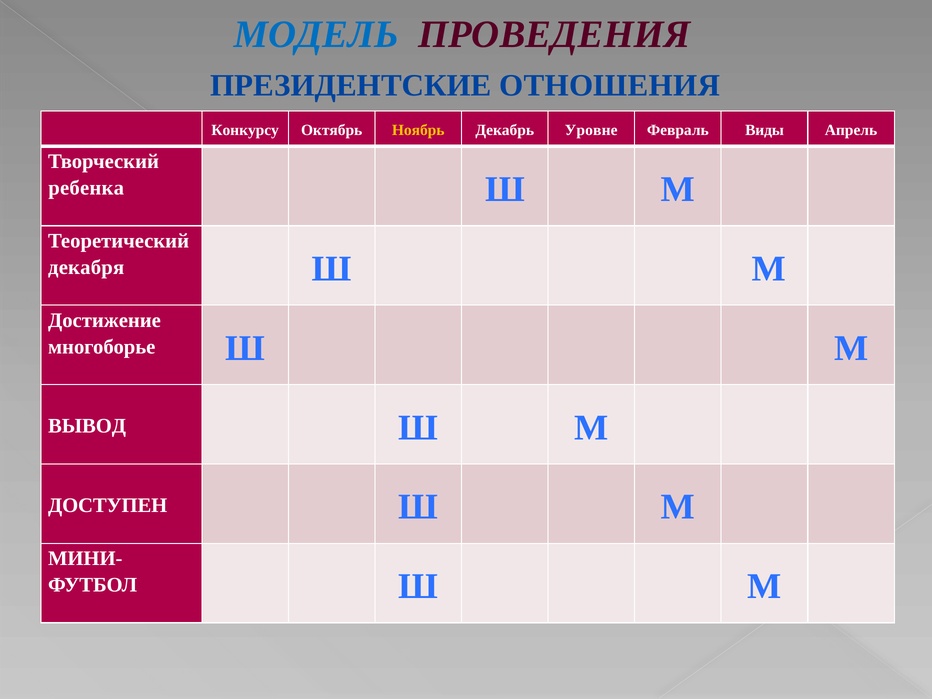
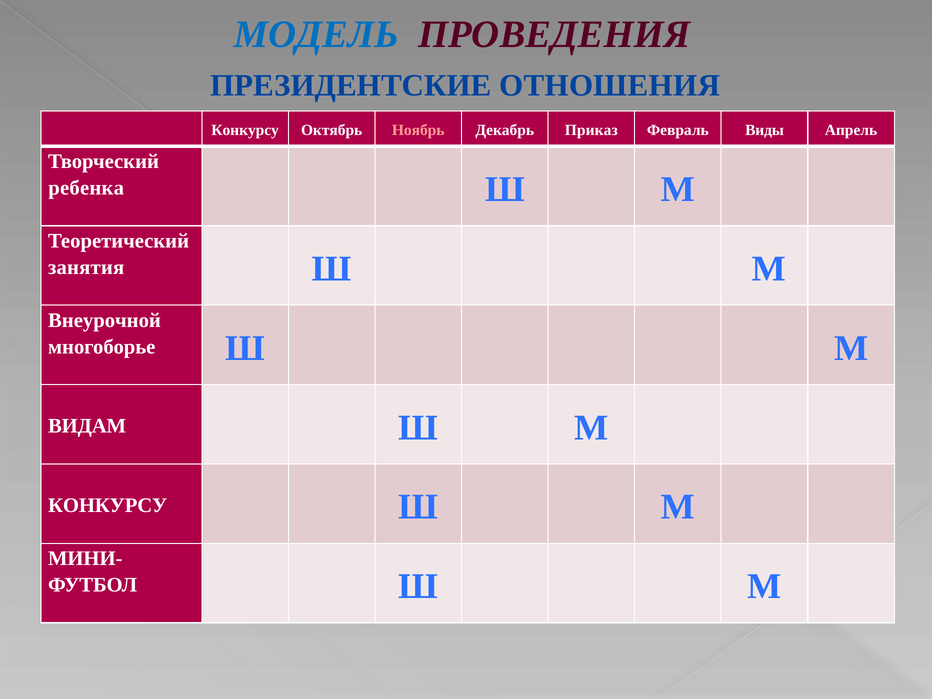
Ноябрь colour: yellow -> pink
Уровне: Уровне -> Приказ
декабря: декабря -> занятия
Достижение: Достижение -> Внеурочной
ВЫВОД: ВЫВОД -> ВИДАМ
ДОСТУПЕН at (108, 506): ДОСТУПЕН -> КОНКУРСУ
